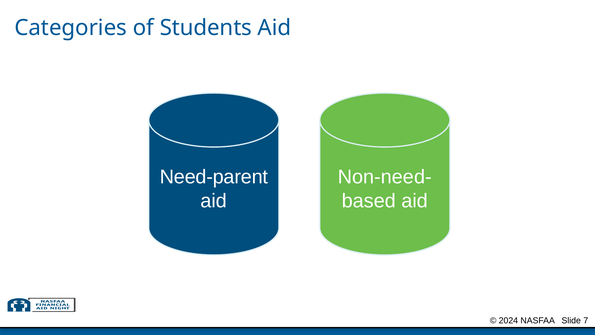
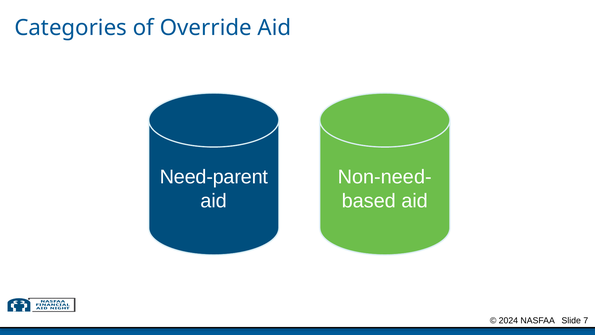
Students: Students -> Override
